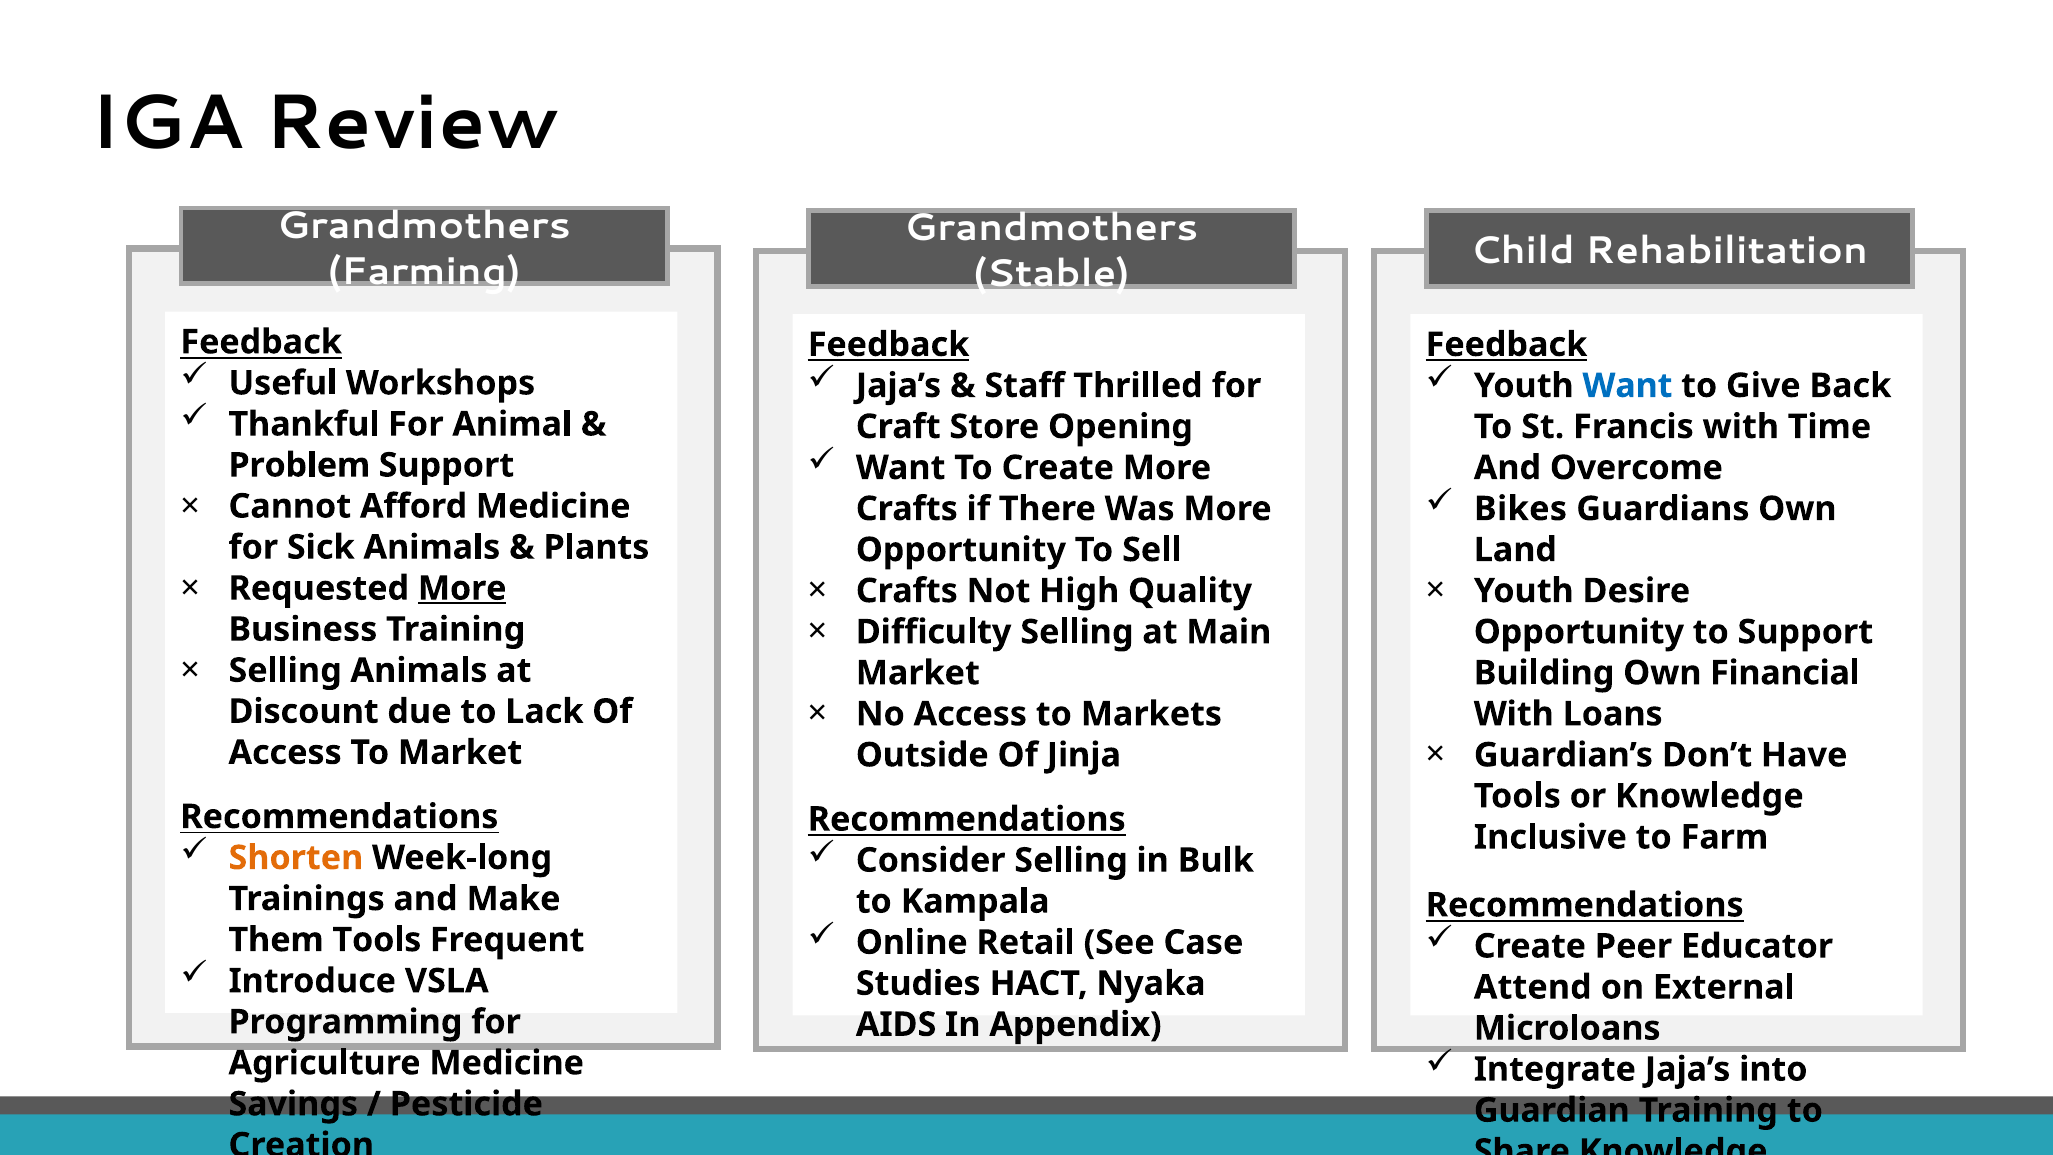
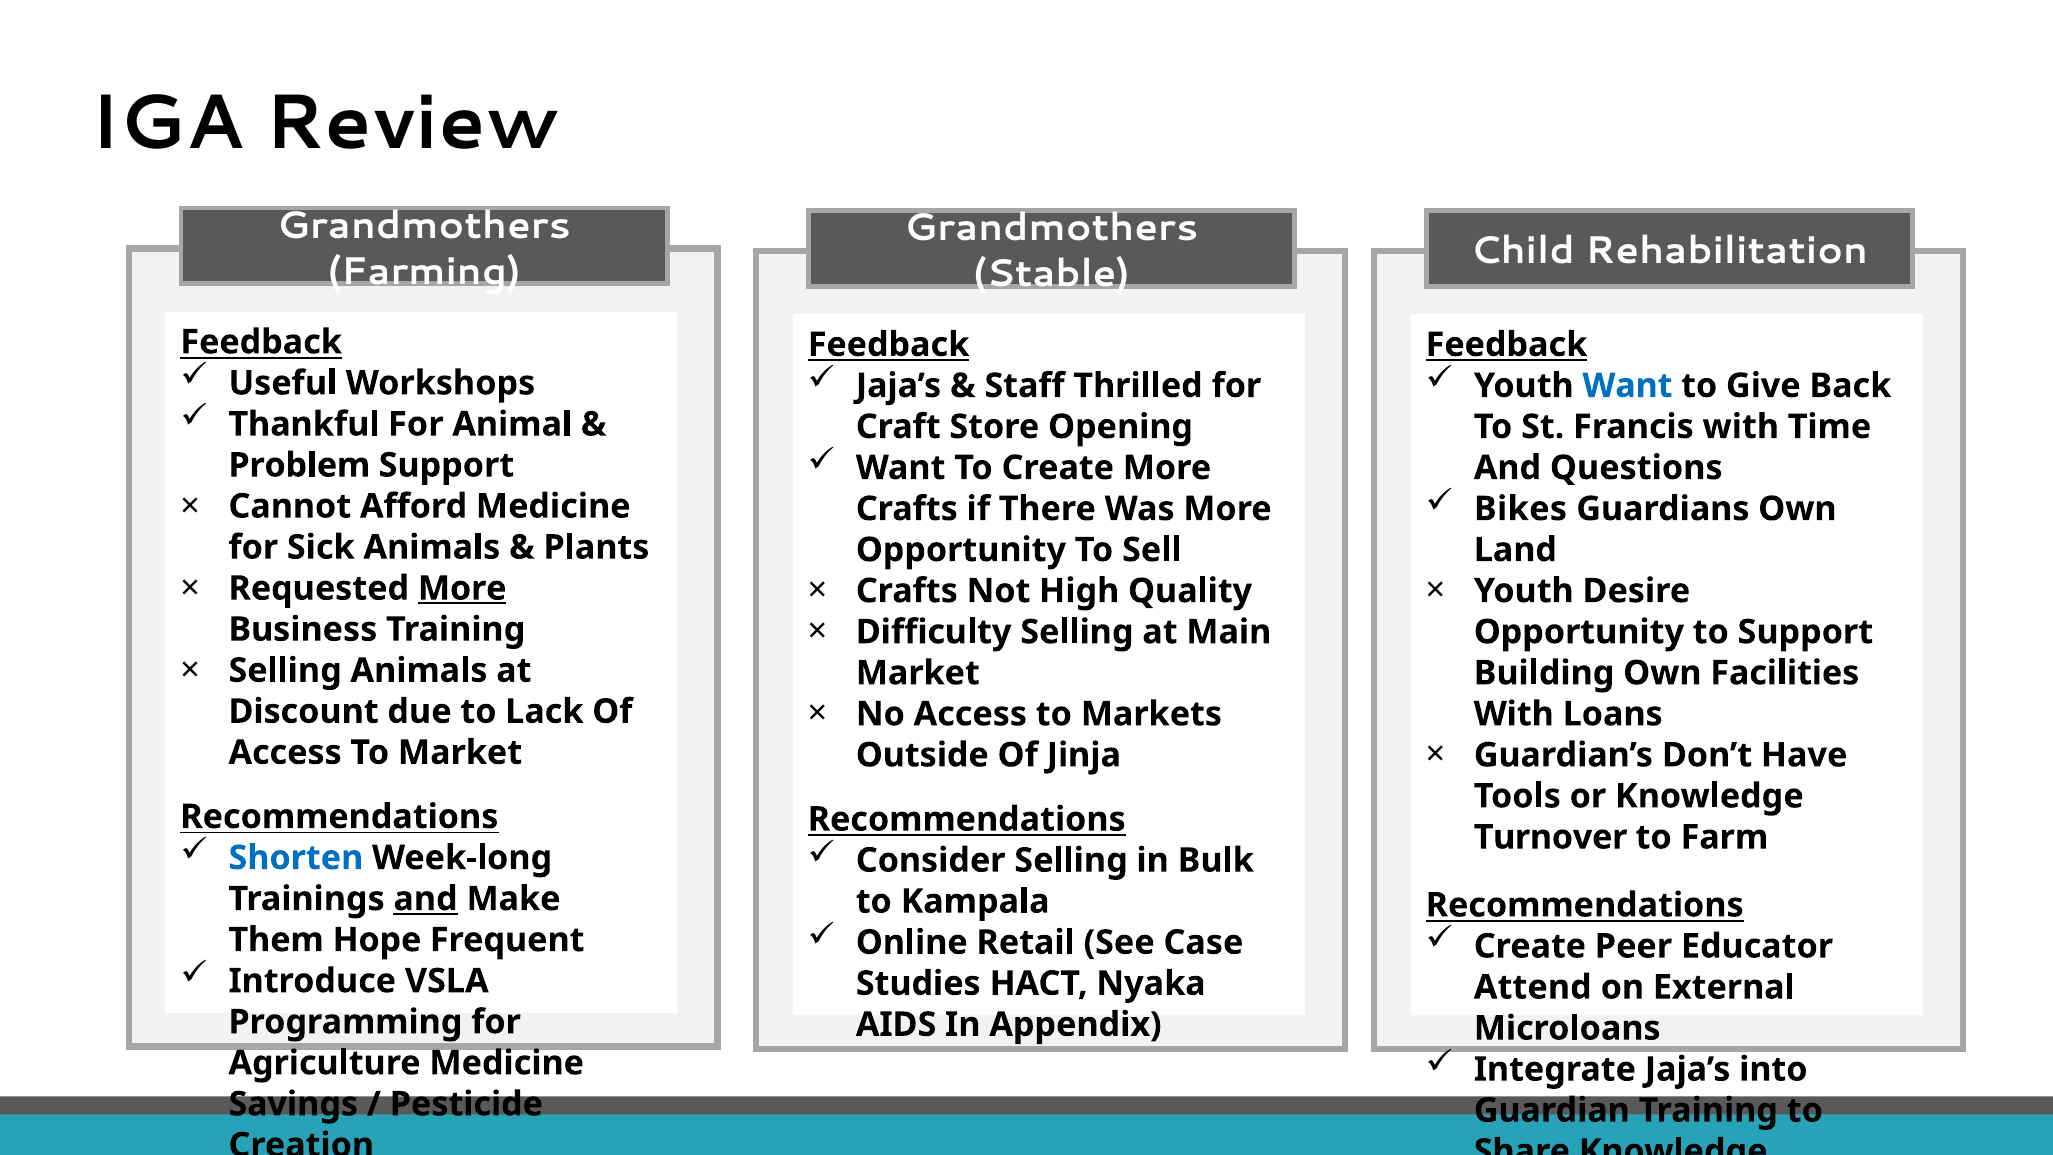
Overcome: Overcome -> Questions
Financial: Financial -> Facilities
Inclusive: Inclusive -> Turnover
Shorten colour: orange -> blue
and at (426, 899) underline: none -> present
Them Tools: Tools -> Hope
